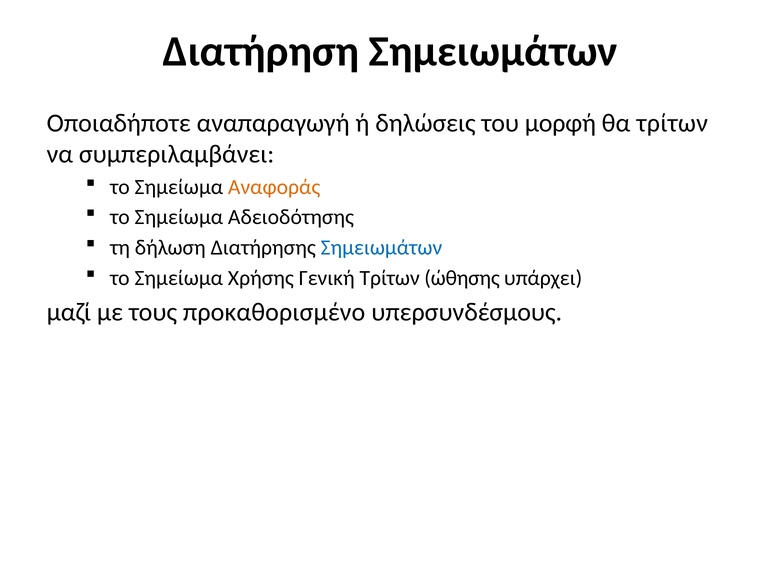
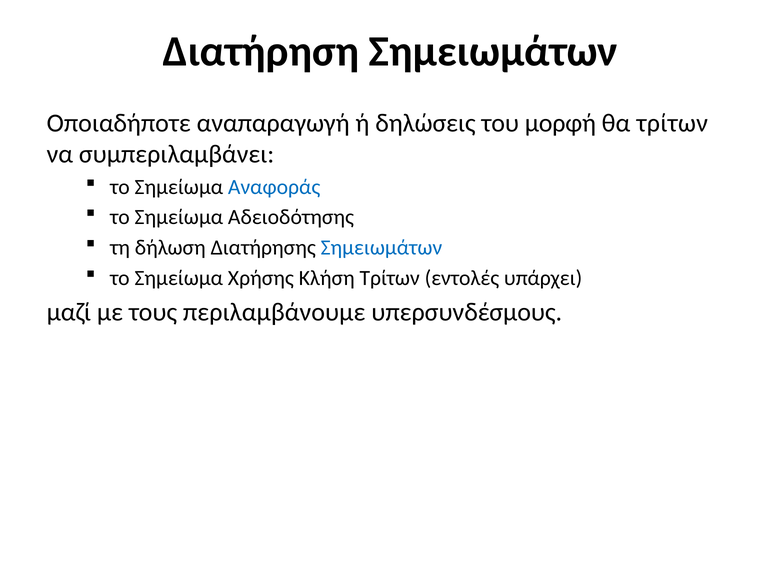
Αναφοράς colour: orange -> blue
Γενική: Γενική -> Κλήση
ώθησης: ώθησης -> εντολές
προκαθορισμένο: προκαθορισμένο -> περιλαμβάνουμε
